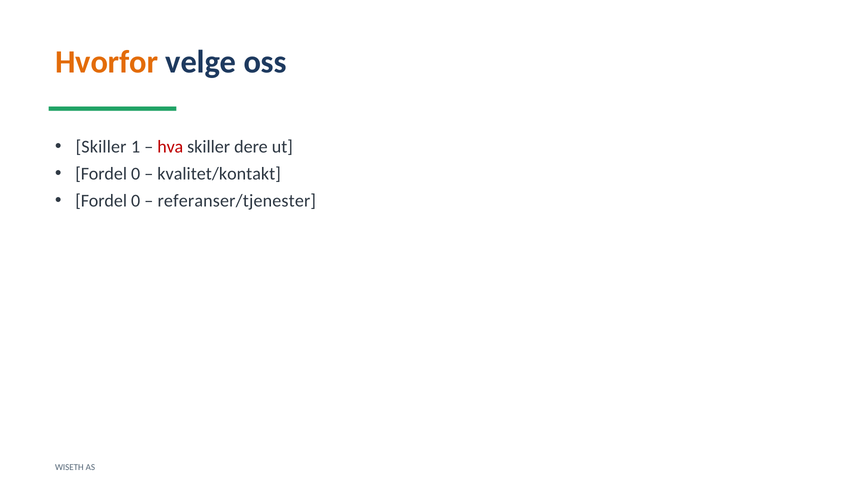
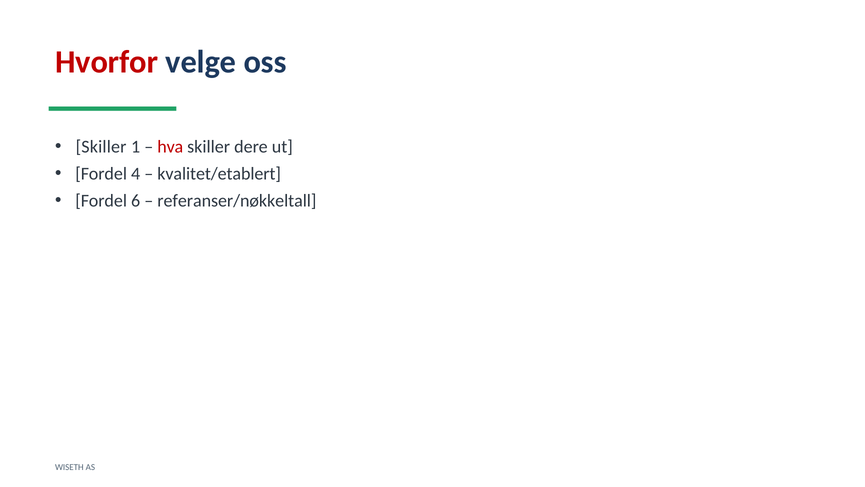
Hvorfor colour: orange -> red
0 at (136, 174): 0 -> 4
kvalitet/kontakt: kvalitet/kontakt -> kvalitet/etablert
0 at (136, 201): 0 -> 6
referanser/tjenester: referanser/tjenester -> referanser/nøkkeltall
